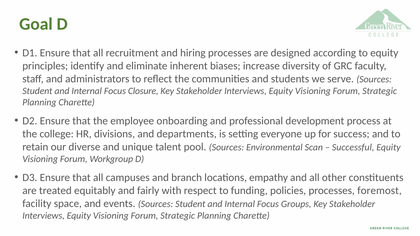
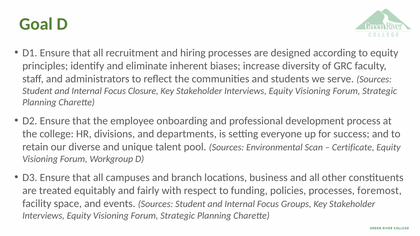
Successful: Successful -> Certificate
empathy: empathy -> business
